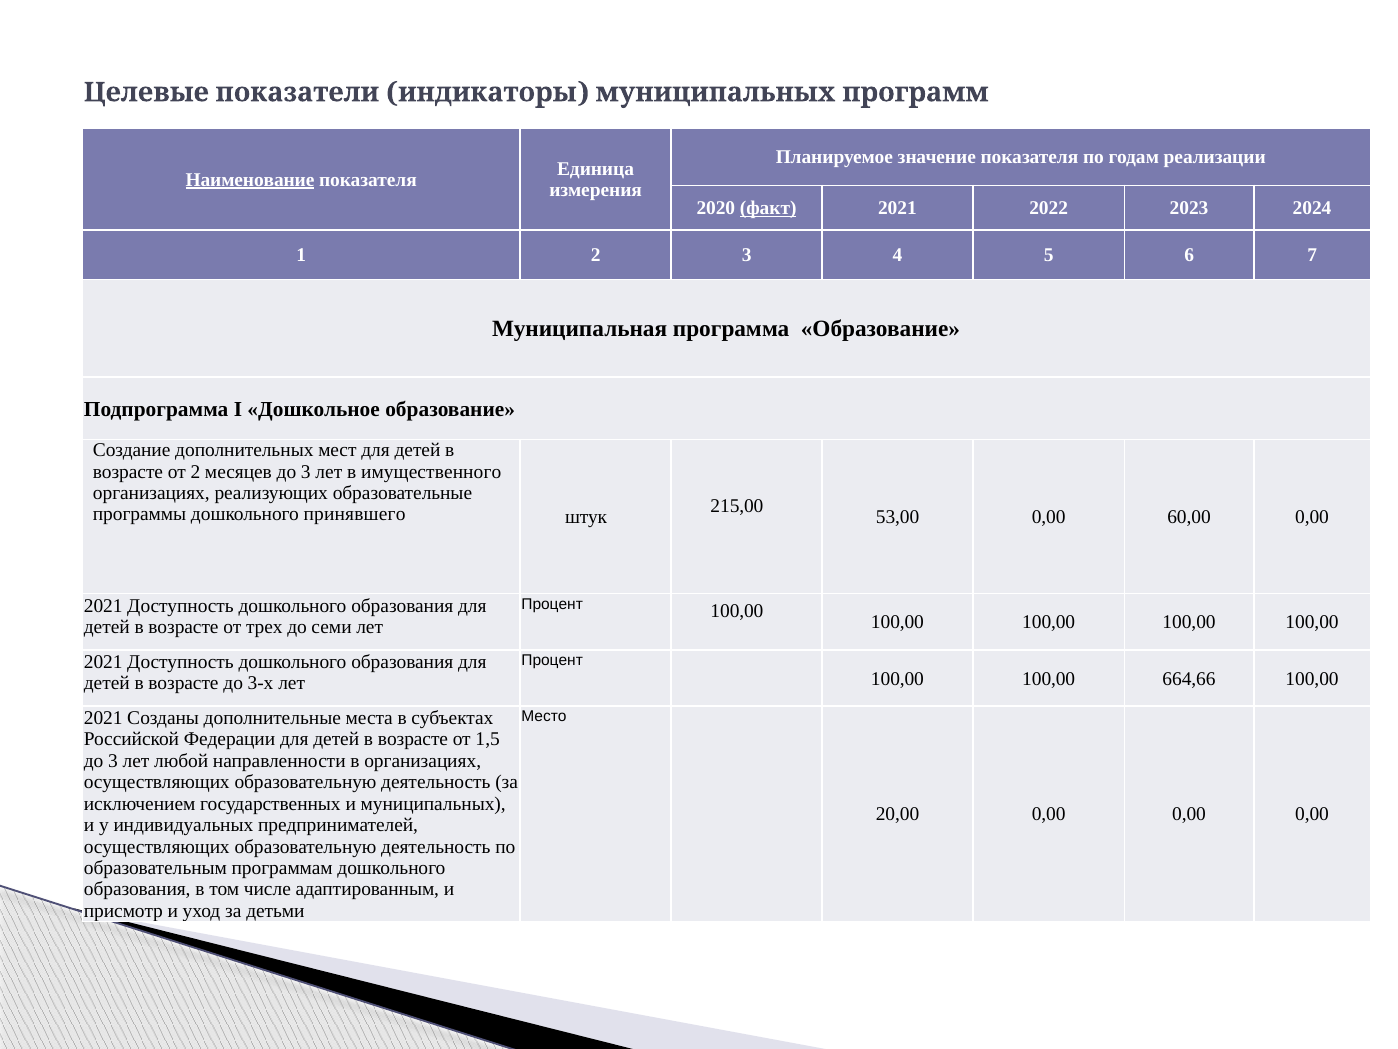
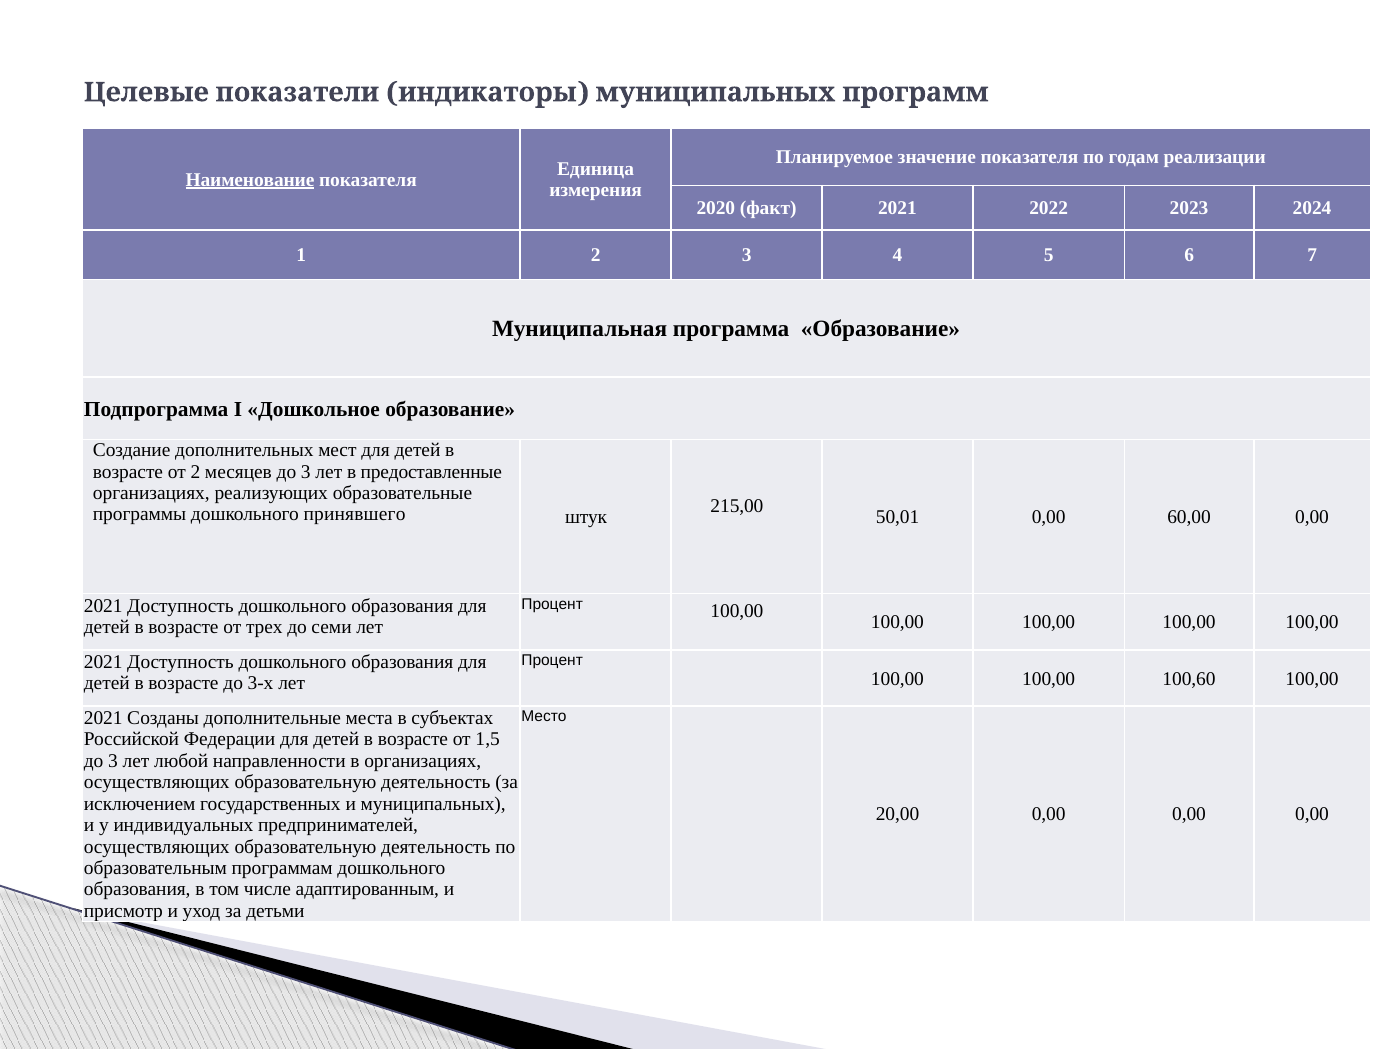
факт underline: present -> none
имущественного: имущественного -> предоставленные
53,00: 53,00 -> 50,01
664,66: 664,66 -> 100,60
